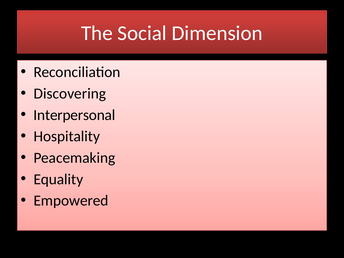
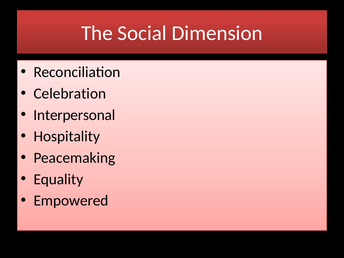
Discovering: Discovering -> Celebration
